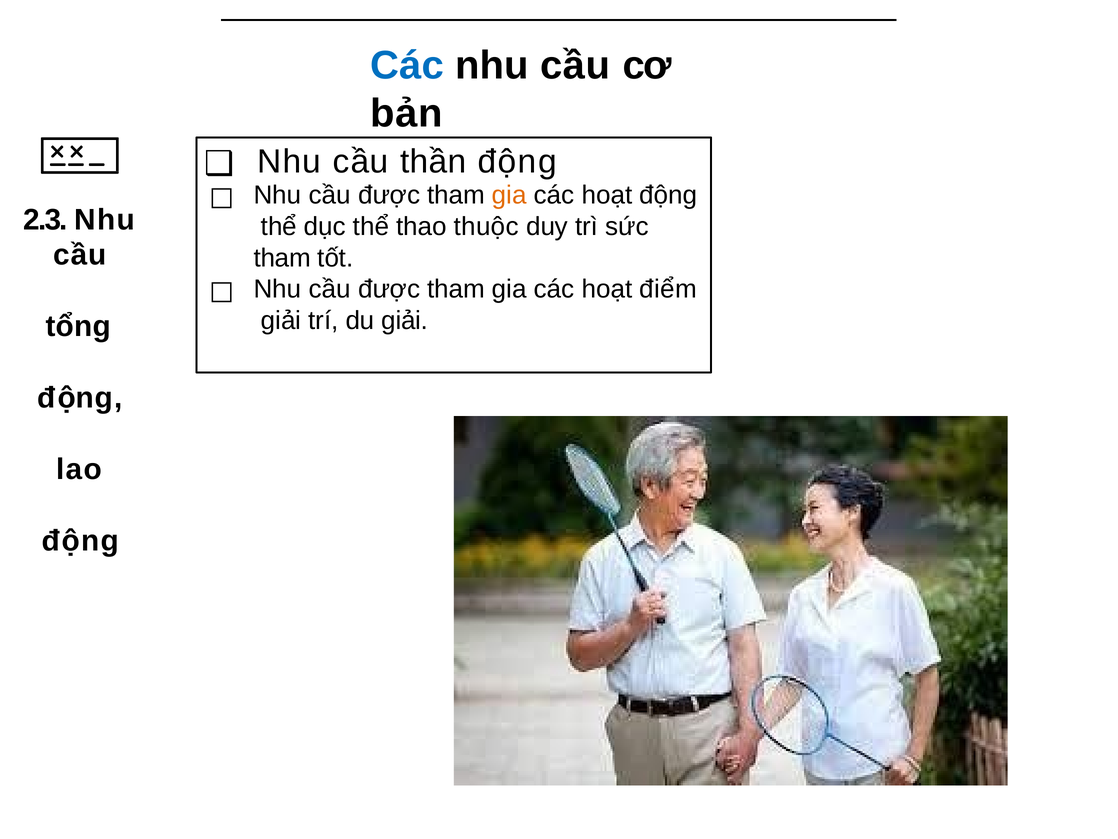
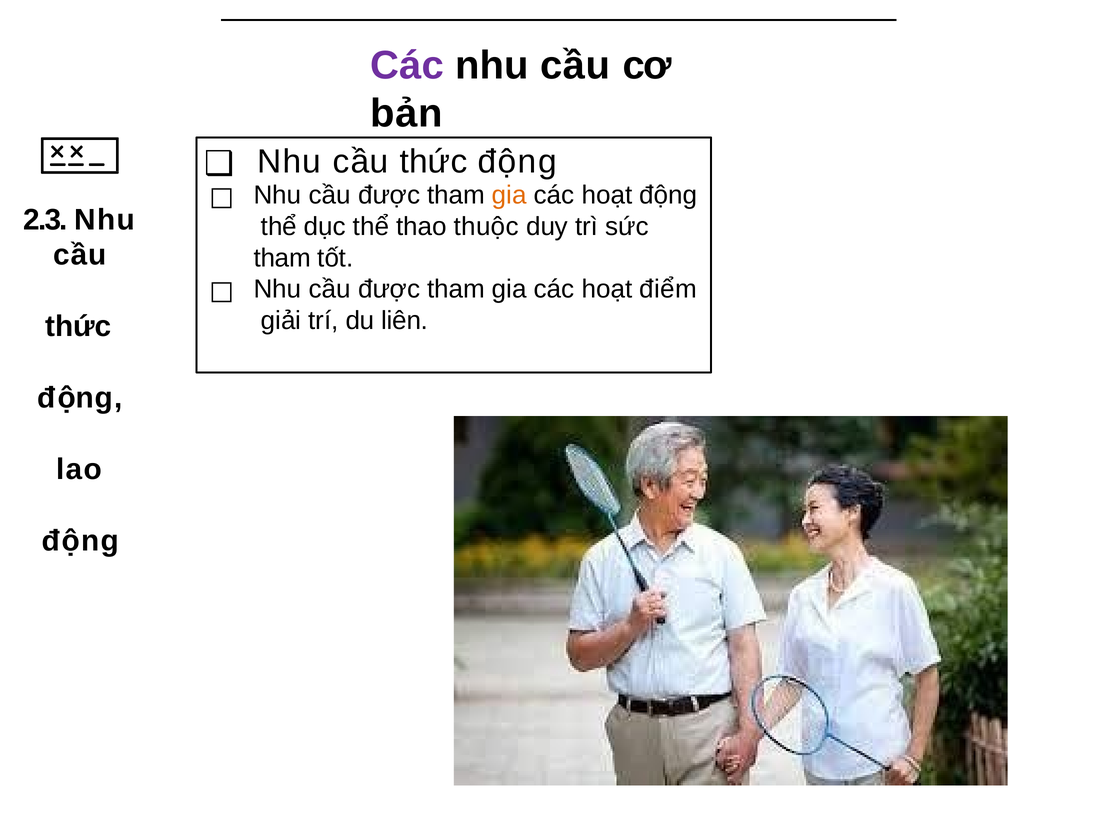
Các at (407, 65) colour: blue -> purple
thần at (433, 162): thần -> thức
du giải: giải -> liên
tổng at (78, 326): tổng -> thức
